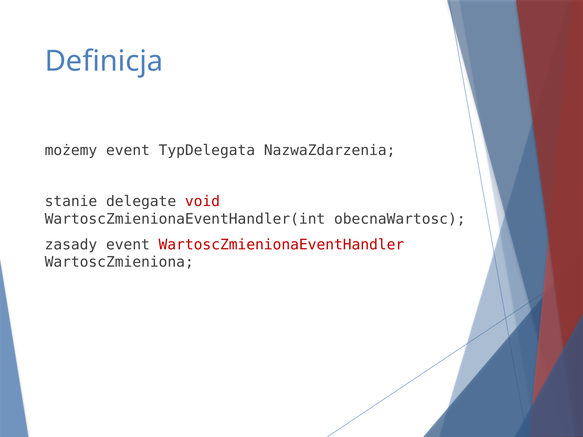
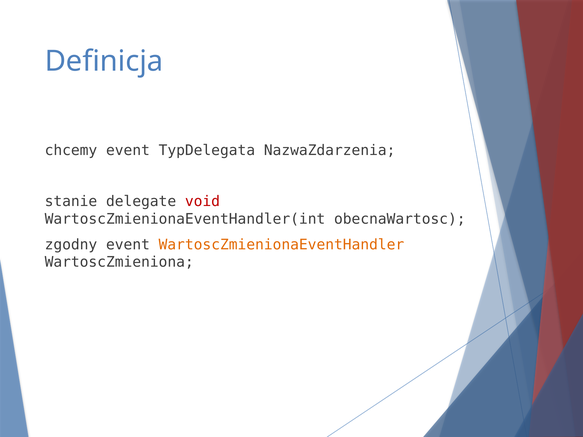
możemy: możemy -> chcemy
zasady: zasady -> zgodny
WartoscZmienionaEventHandler colour: red -> orange
